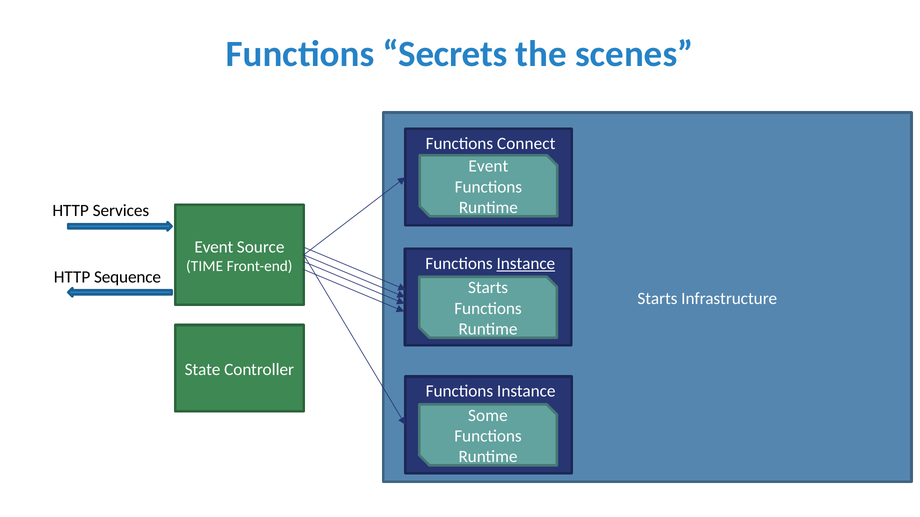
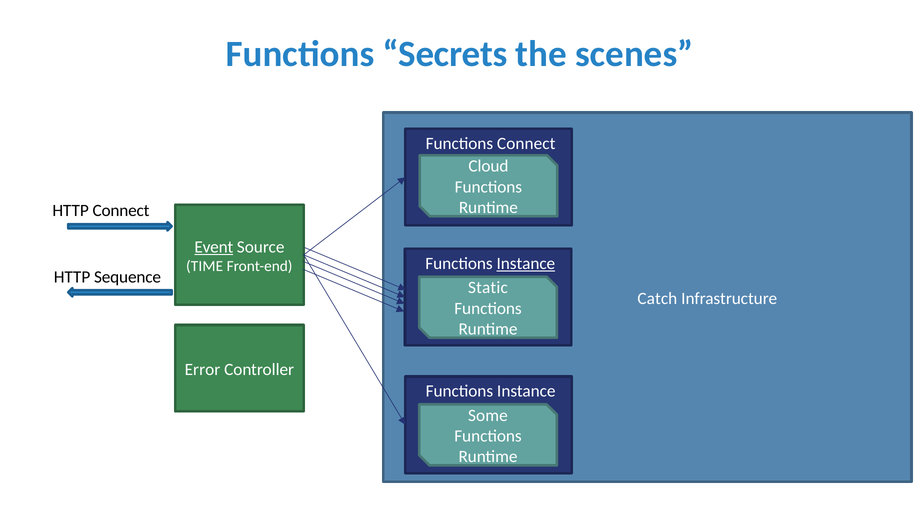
Event at (488, 166): Event -> Cloud
HTTP Services: Services -> Connect
Event at (214, 247) underline: none -> present
Starts at (488, 288): Starts -> Static
Starts at (657, 299): Starts -> Catch
State: State -> Error
